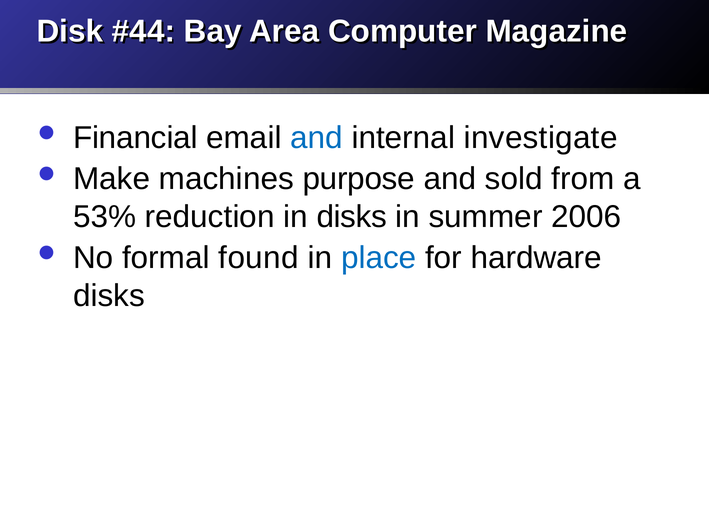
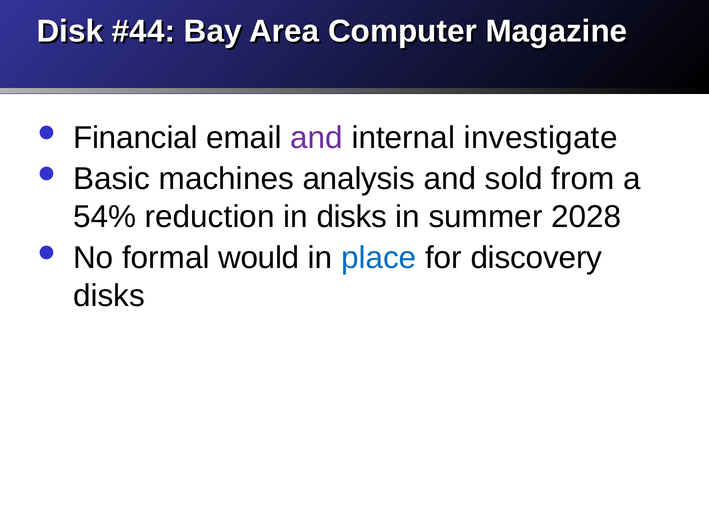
and at (317, 138) colour: blue -> purple
Make: Make -> Basic
purpose: purpose -> analysis
53%: 53% -> 54%
2006: 2006 -> 2028
found: found -> would
hardware: hardware -> discovery
